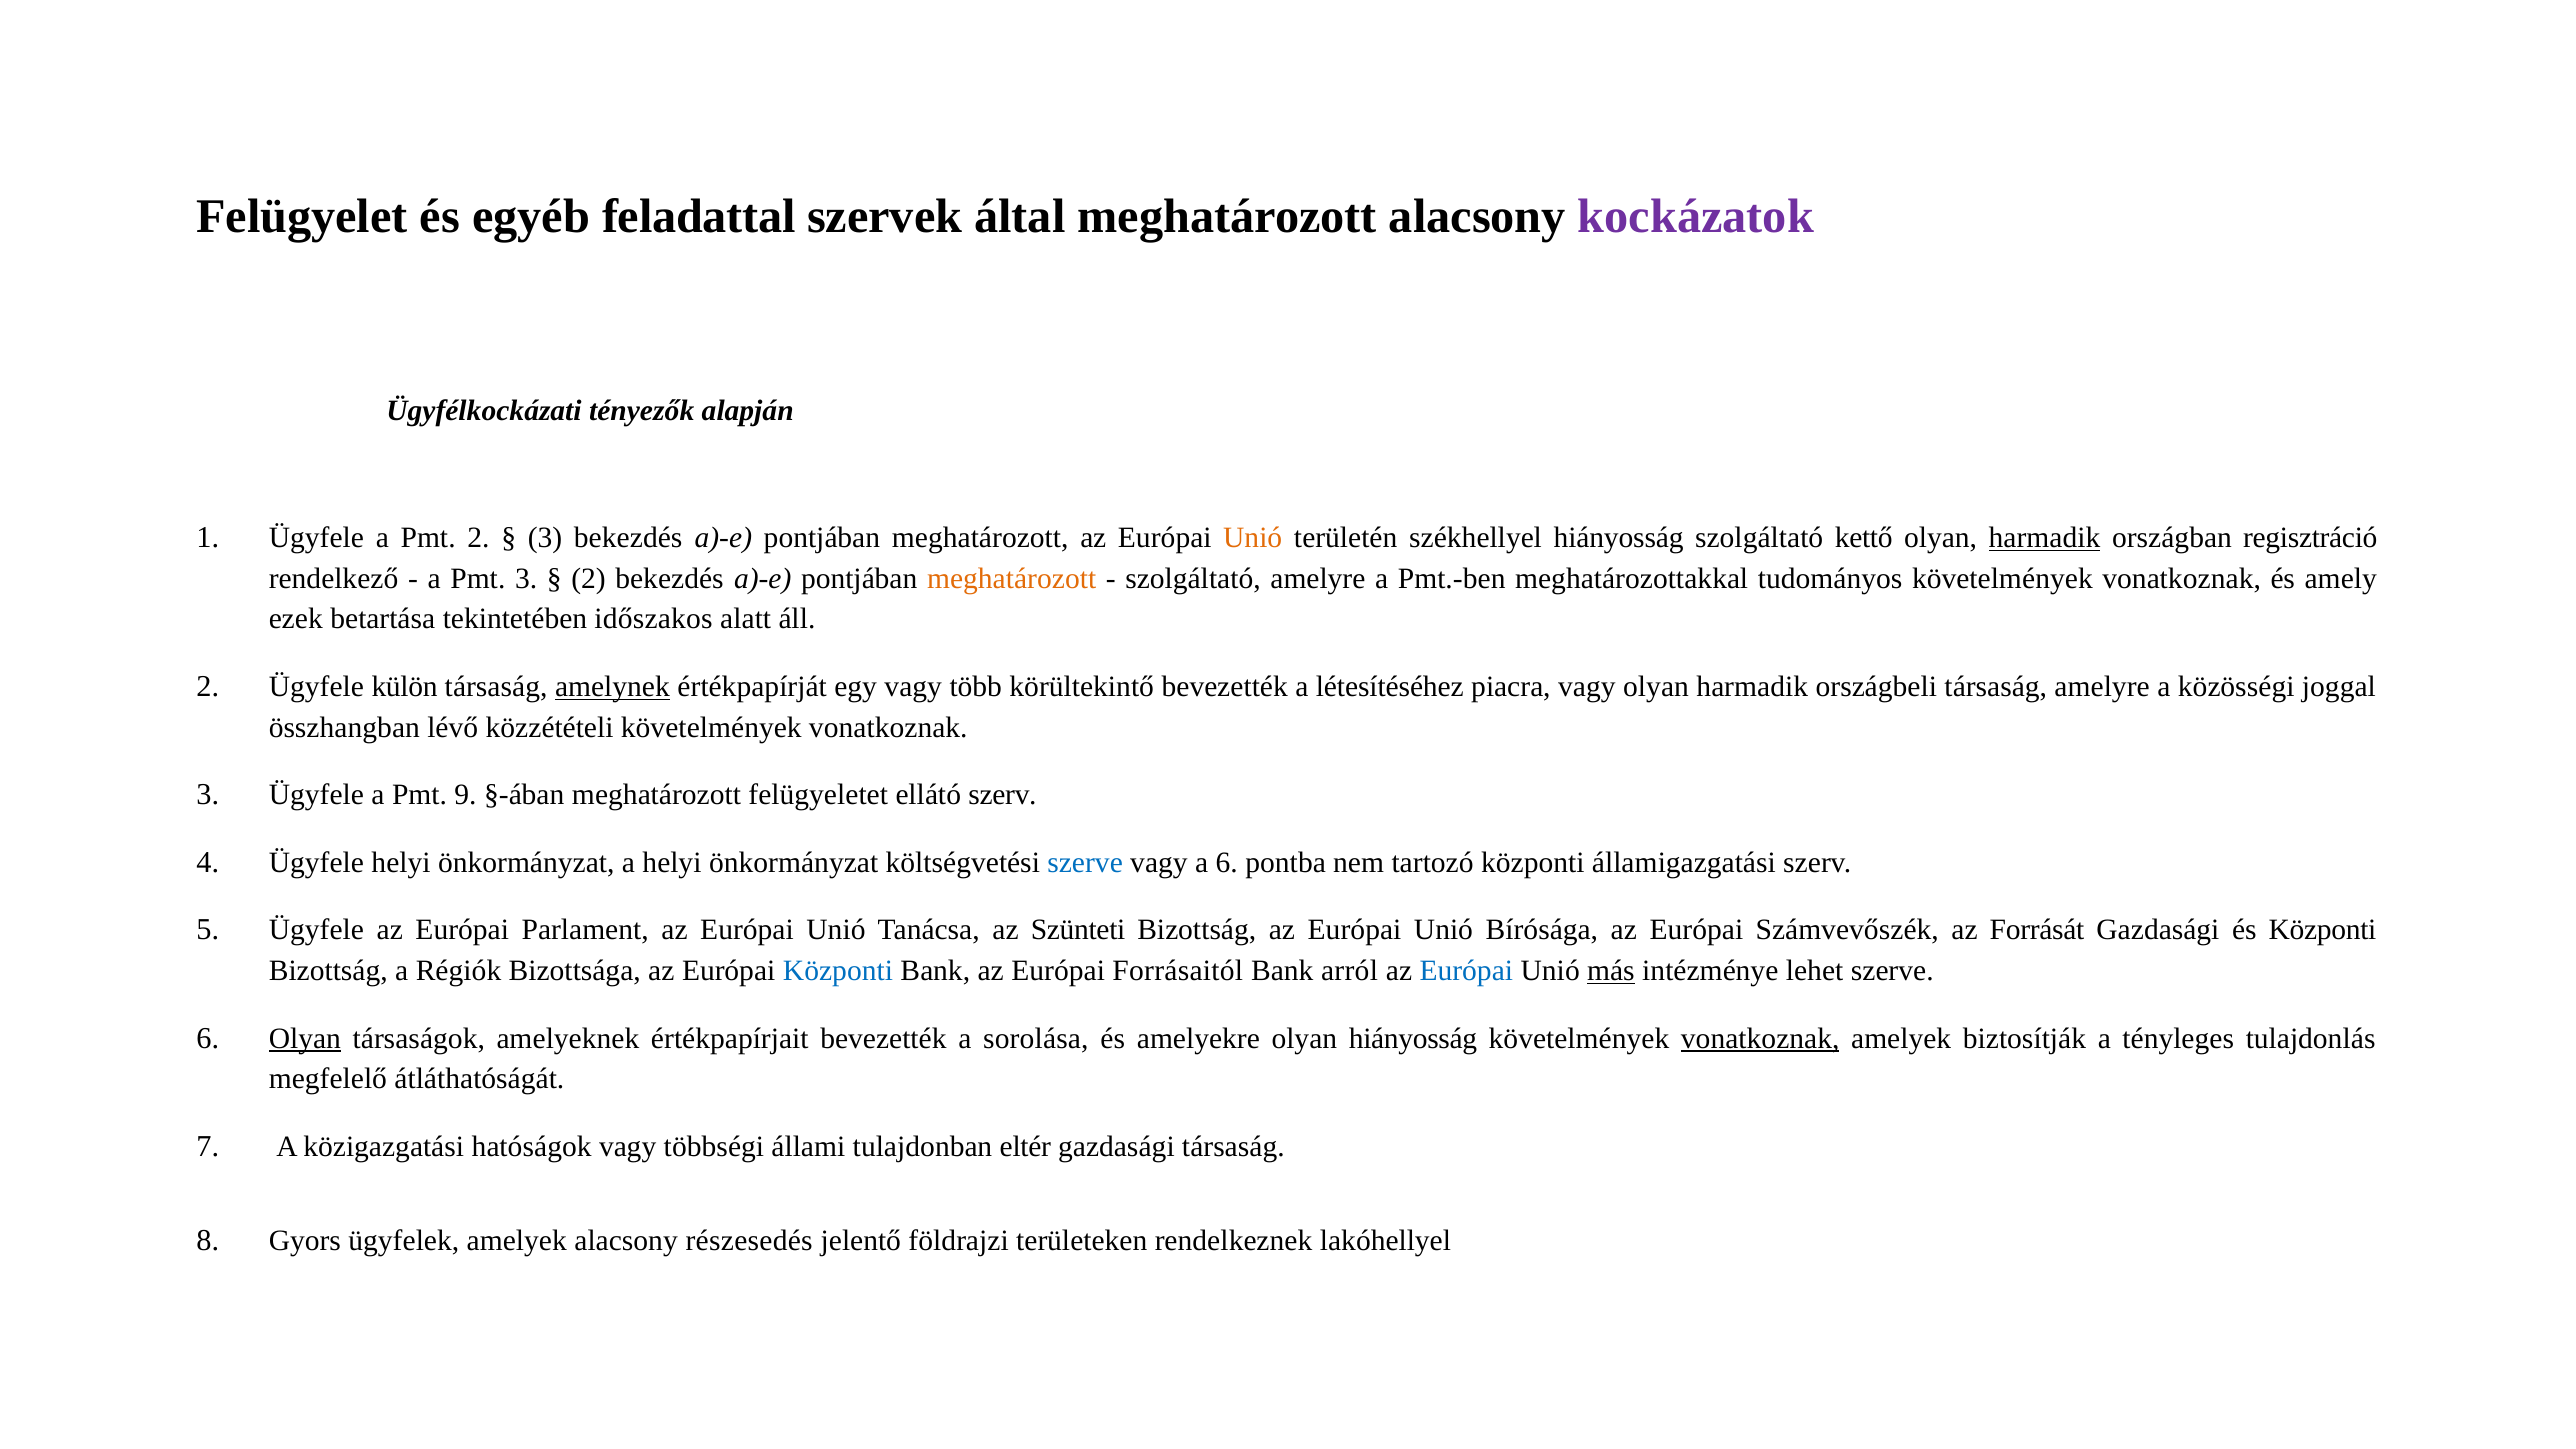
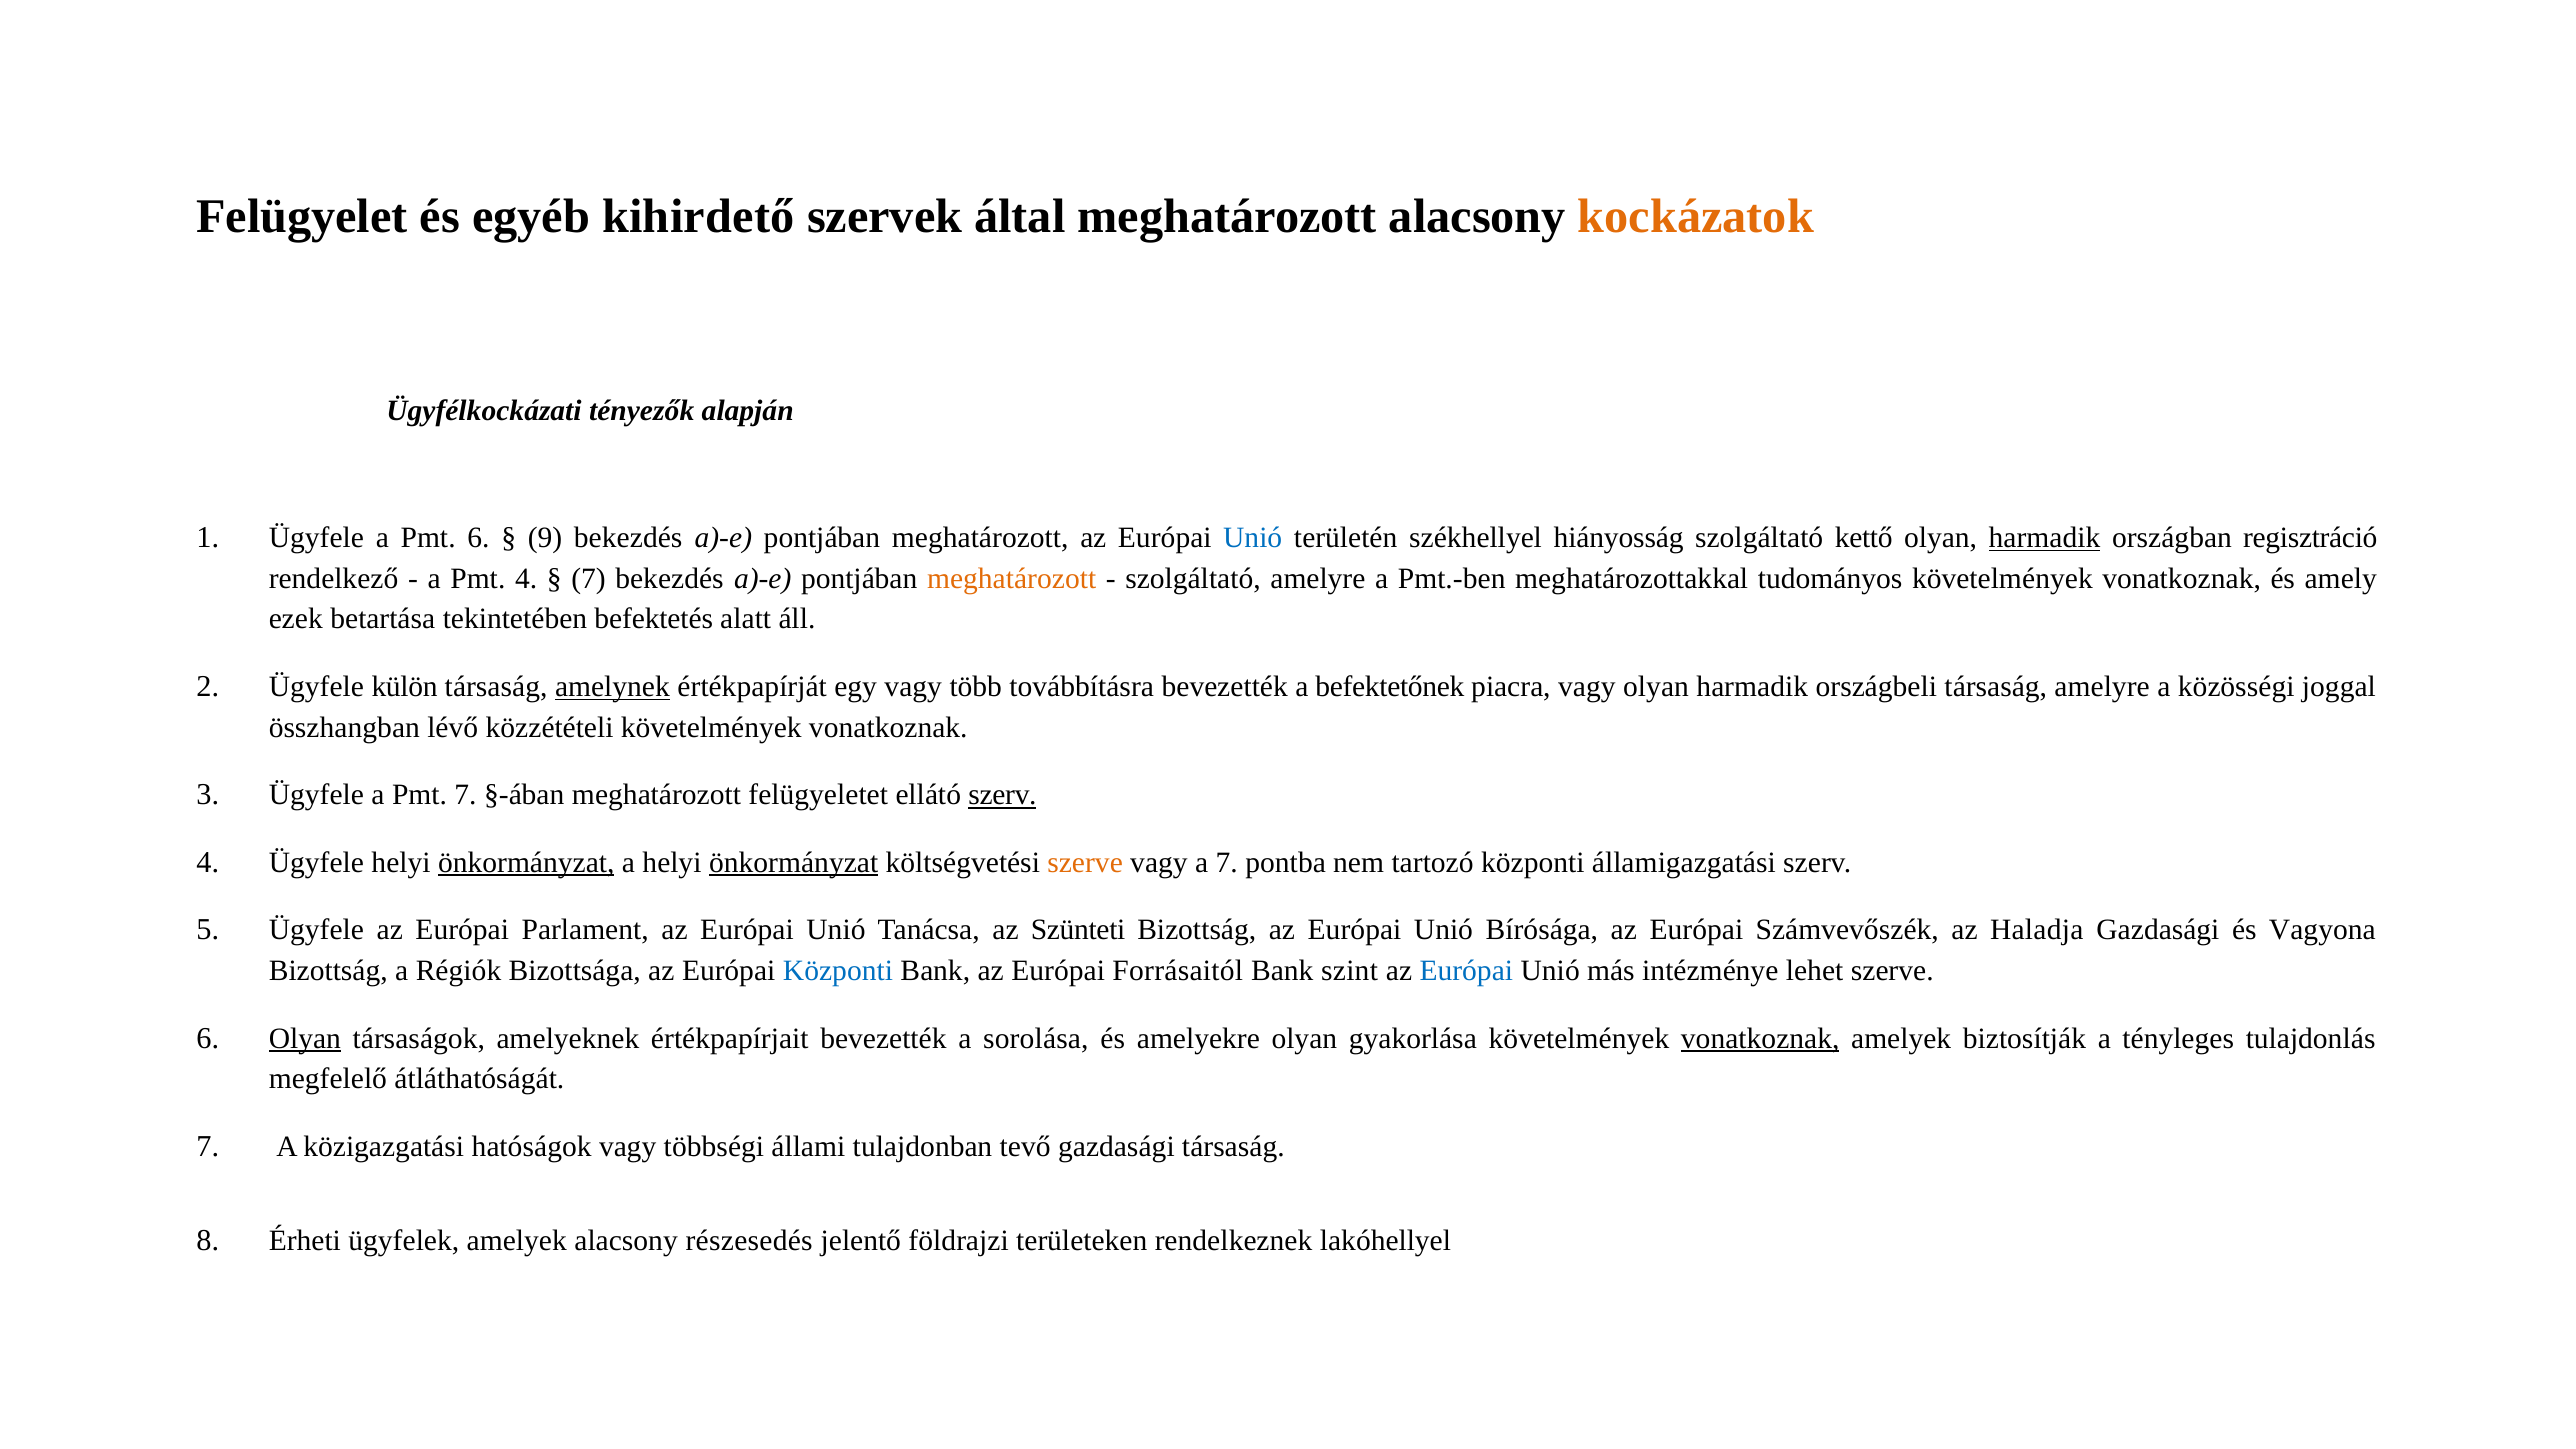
feladattal: feladattal -> kihirdető
kockázatok colour: purple -> orange
Pmt 2: 2 -> 6
3 at (545, 538): 3 -> 9
Unió at (1253, 538) colour: orange -> blue
Pmt 3: 3 -> 4
2 at (588, 579): 2 -> 7
időszakos: időszakos -> befektetés
körültekintő: körültekintő -> továbbításra
létesítéséhez: létesítéséhez -> befektetőnek
Pmt 9: 9 -> 7
szerv at (1003, 795) underline: none -> present
önkormányzat at (526, 863) underline: none -> present
önkormányzat at (794, 863) underline: none -> present
szerve at (1085, 863) colour: blue -> orange
a 6: 6 -> 7
Forrását: Forrását -> Haladja
és Központi: Központi -> Vagyona
arról: arról -> szint
más underline: present -> none
olyan hiányosság: hiányosság -> gyakorlása
eltér: eltér -> tevő
Gyors: Gyors -> Érheti
